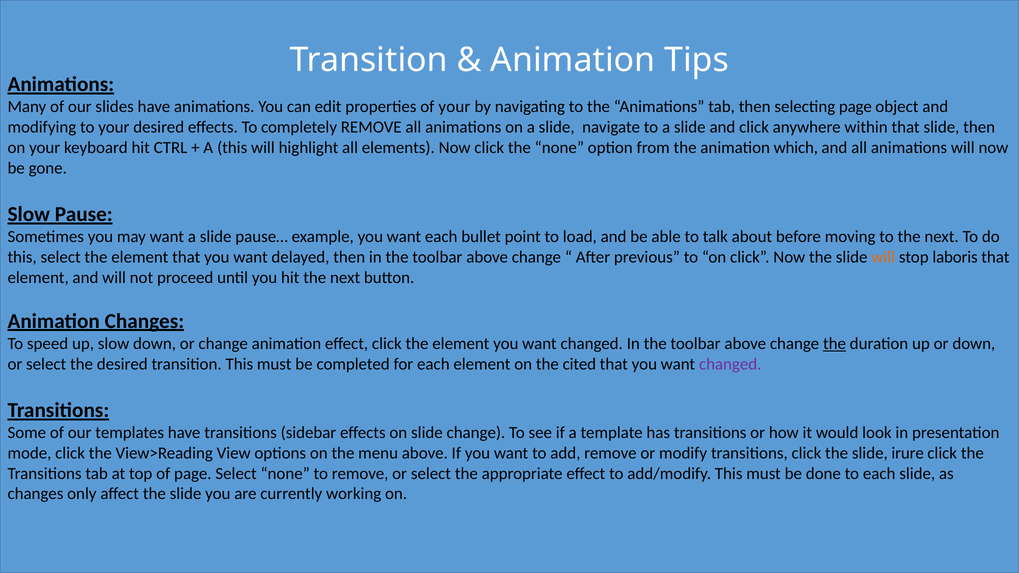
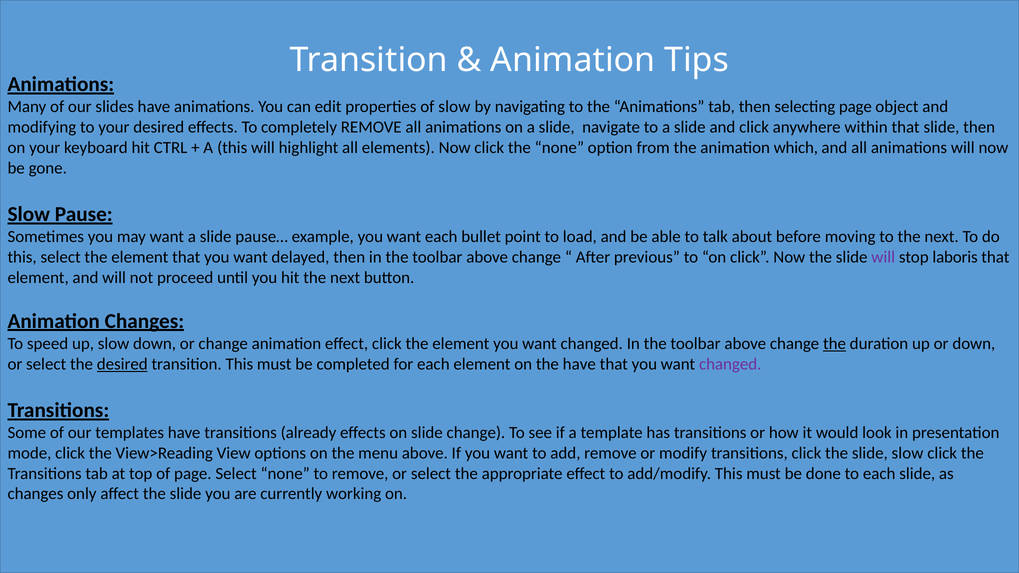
of your: your -> slow
will at (883, 257) colour: orange -> purple
desired at (122, 364) underline: none -> present
the cited: cited -> have
sidebar: sidebar -> already
slide irure: irure -> slow
